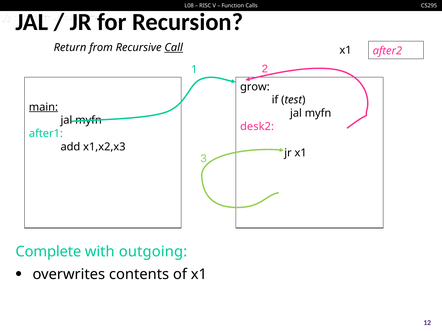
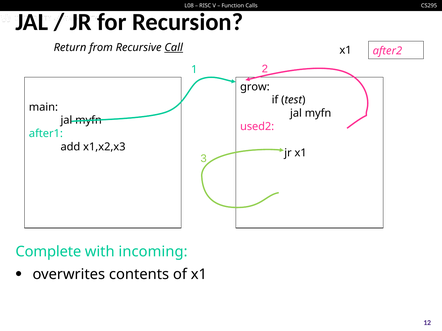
main underline: present -> none
desk2: desk2 -> used2
outgoing: outgoing -> incoming
